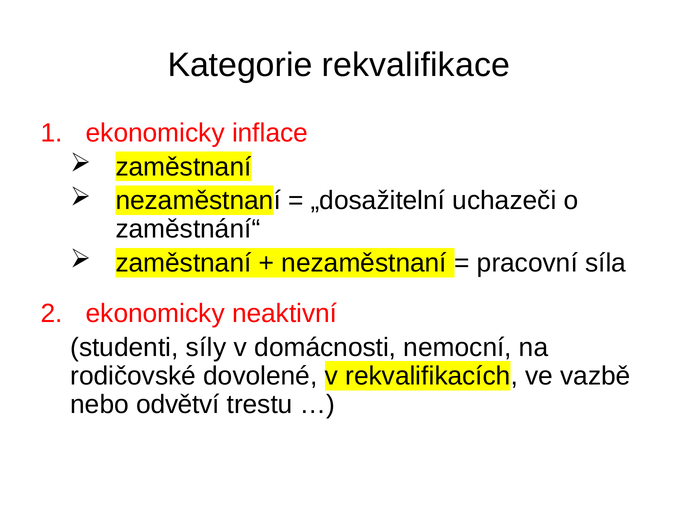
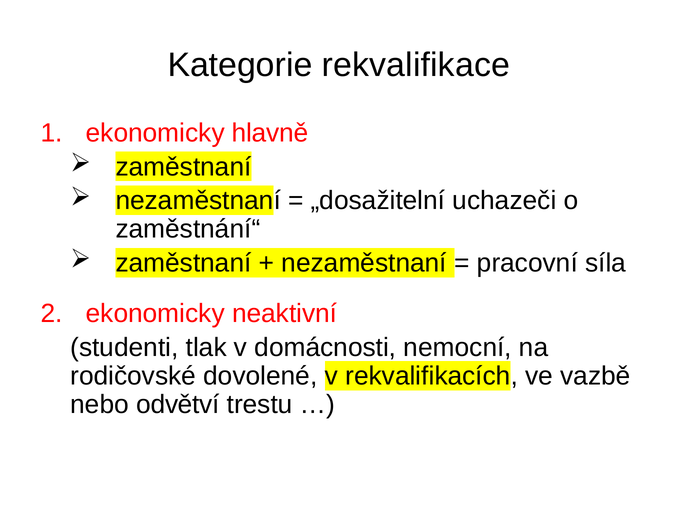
inflace: inflace -> hlavně
síly: síly -> tlak
